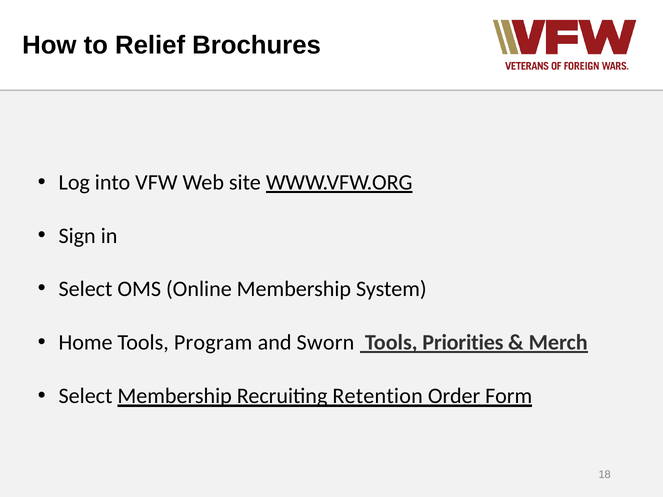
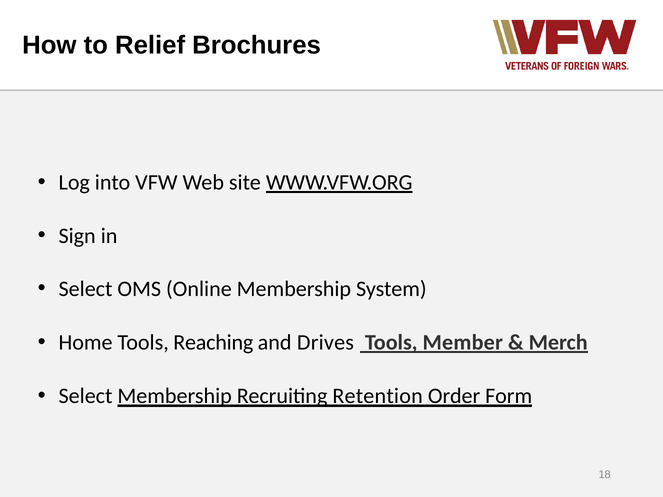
Program: Program -> Reaching
Sworn: Sworn -> Drives
Priorities: Priorities -> Member
